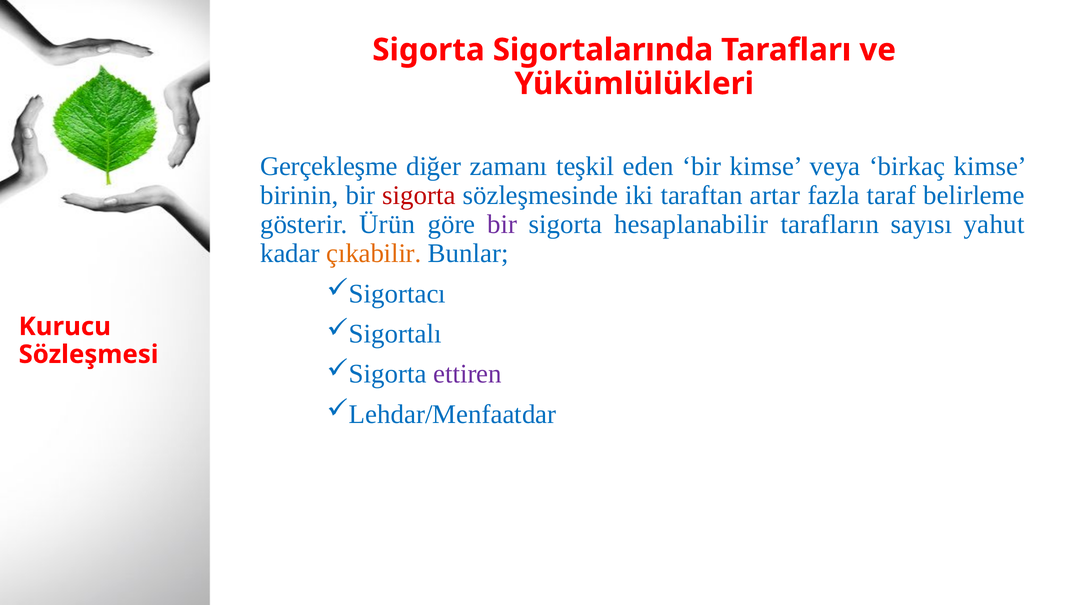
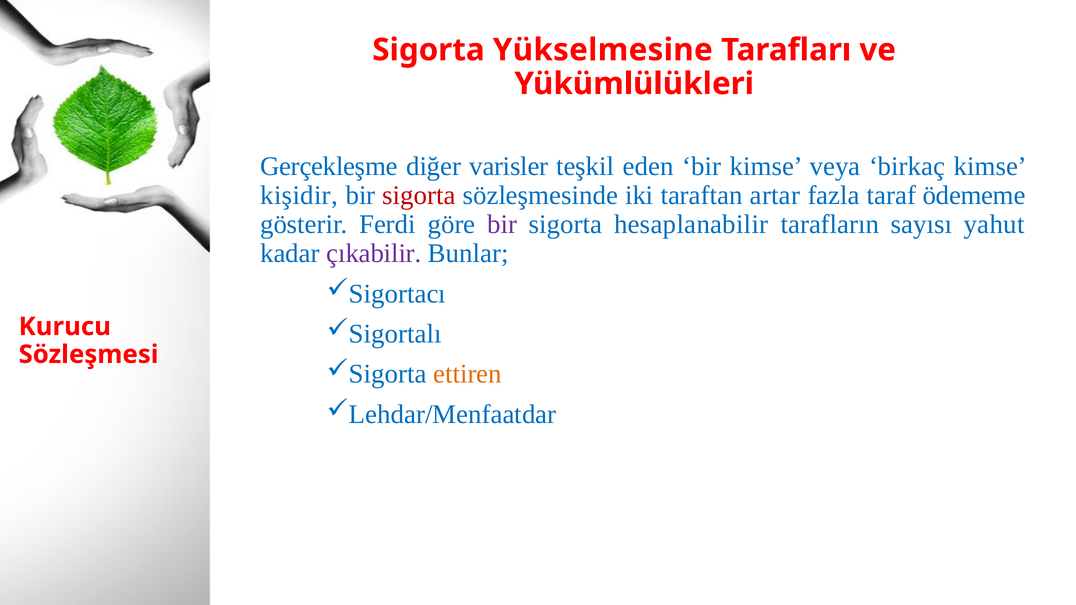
Sigortalarında: Sigortalarında -> Yükselmesine
zamanı: zamanı -> varisler
birinin: birinin -> kişidir
belirleme: belirleme -> ödememe
Ürün: Ürün -> Ferdi
çıkabilir colour: orange -> purple
ettiren colour: purple -> orange
